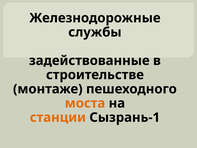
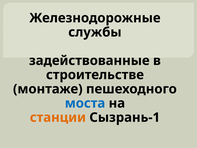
моста colour: orange -> blue
